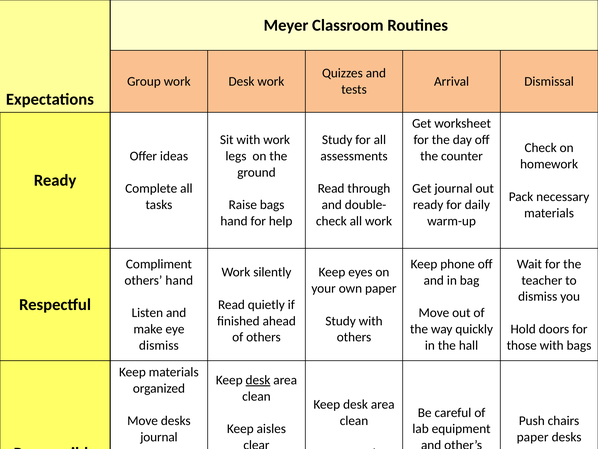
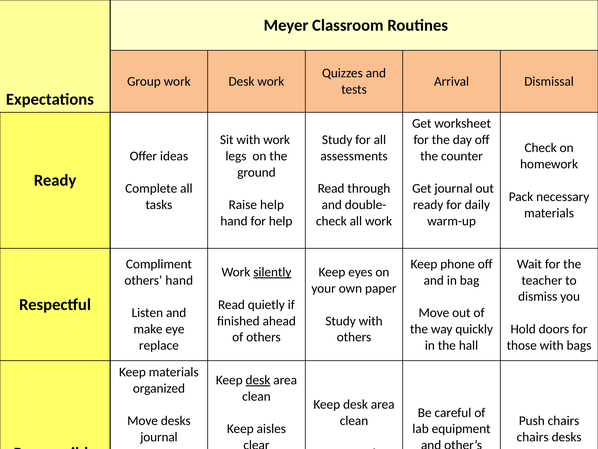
Raise bags: bags -> help
silently underline: none -> present
dismiss at (159, 345): dismiss -> replace
paper at (533, 437): paper -> chairs
